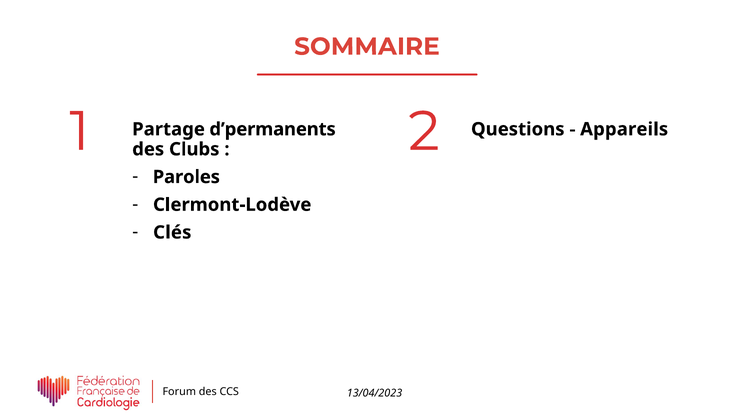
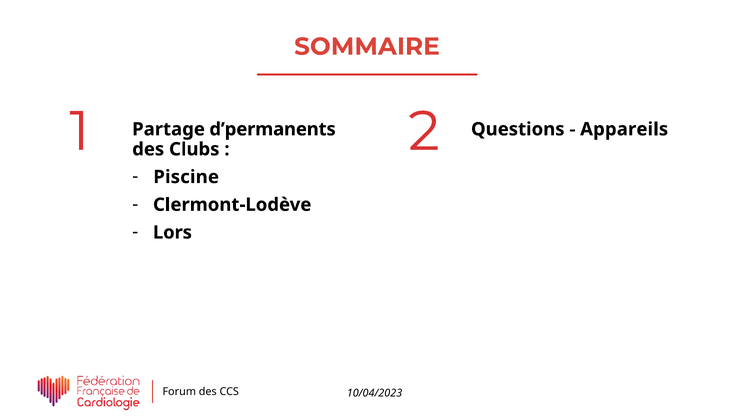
Paroles: Paroles -> Piscine
Clés: Clés -> Lors
13/04/2023: 13/04/2023 -> 10/04/2023
